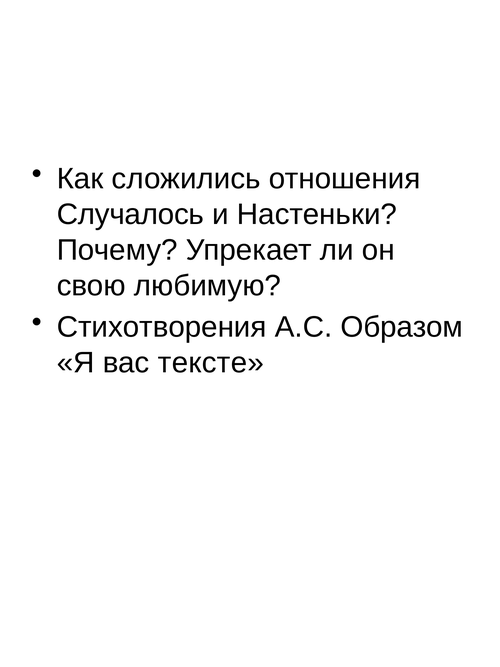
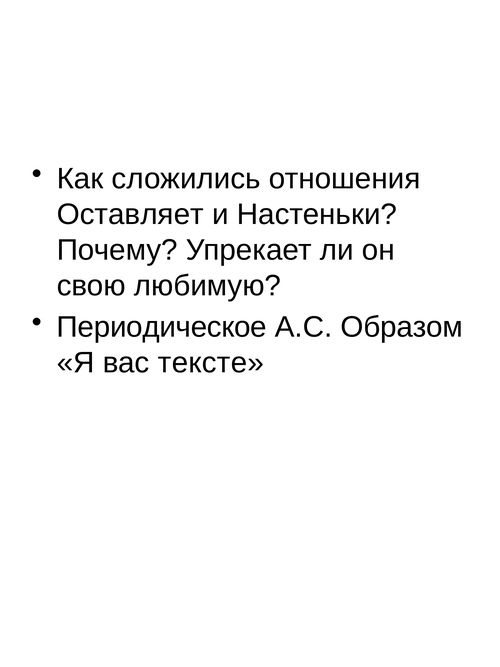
Случалось: Случалось -> Оставляет
Стихотворения: Стихотворения -> Периодическое
